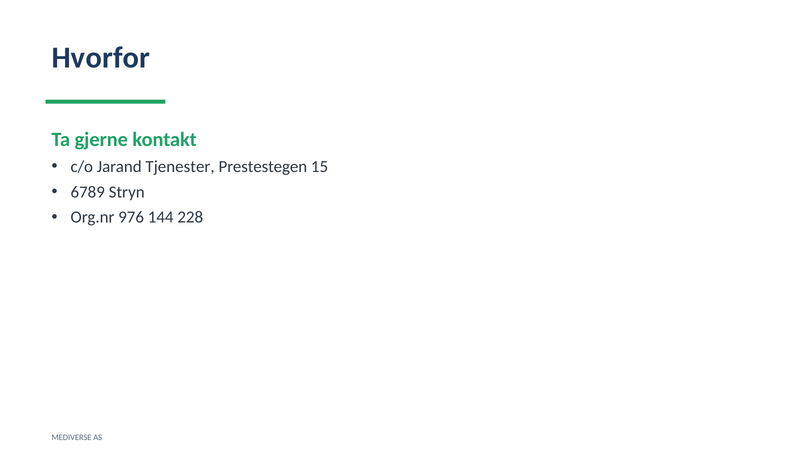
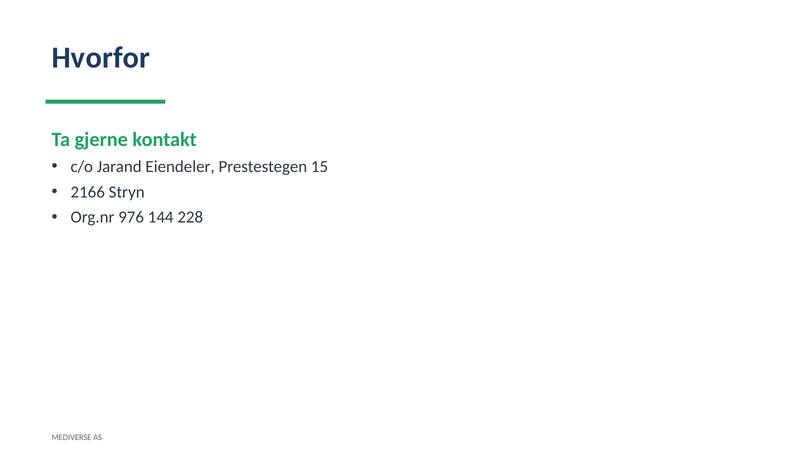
Tjenester: Tjenester -> Eiendeler
6789: 6789 -> 2166
